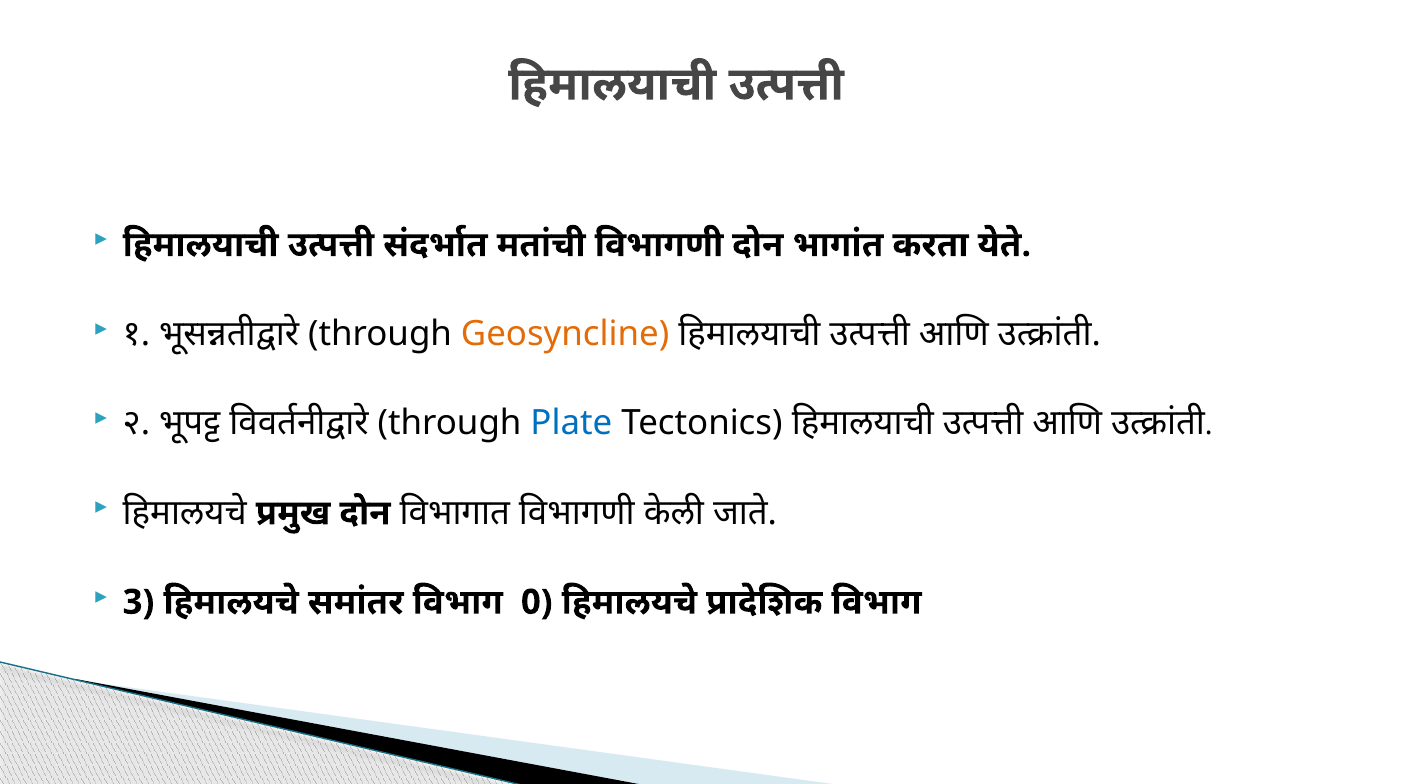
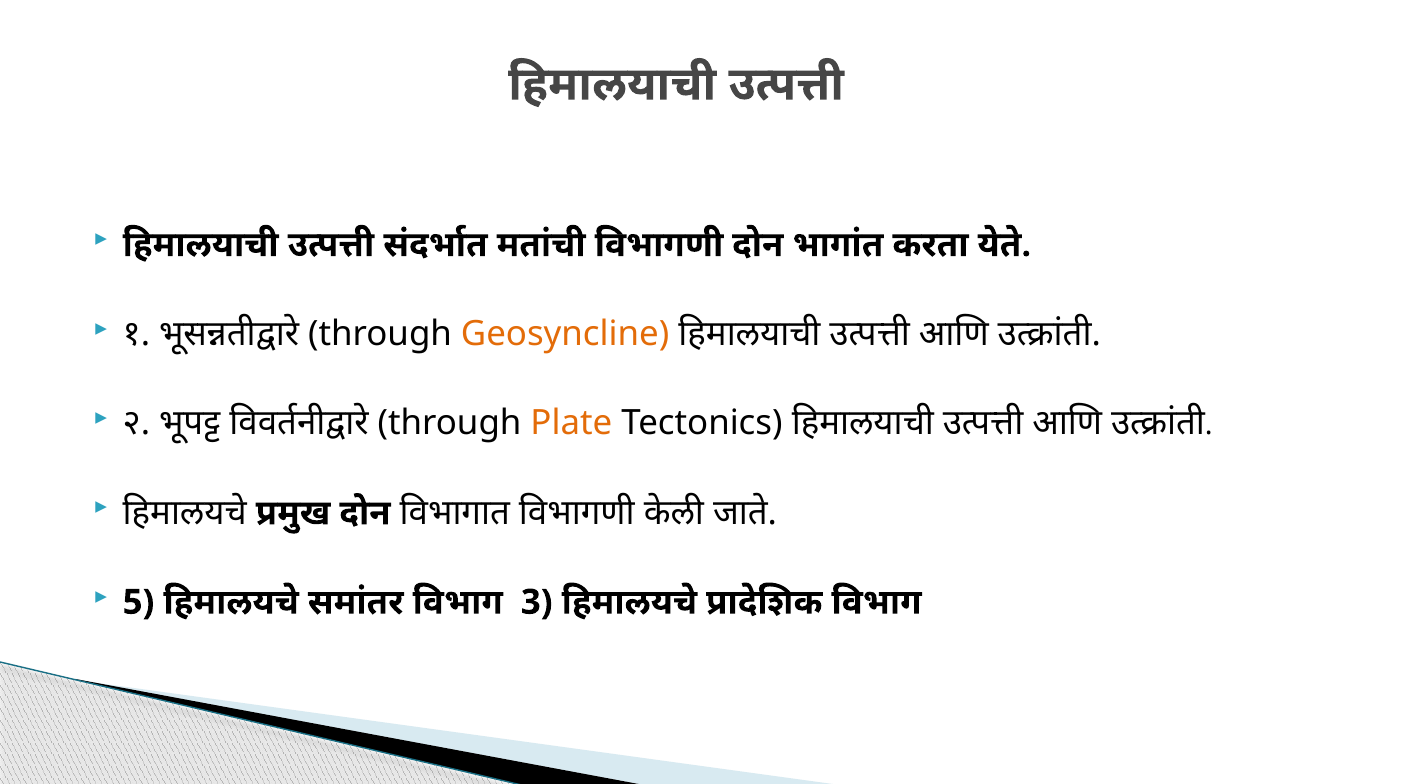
Plate colour: blue -> orange
3: 3 -> 5
0: 0 -> 3
